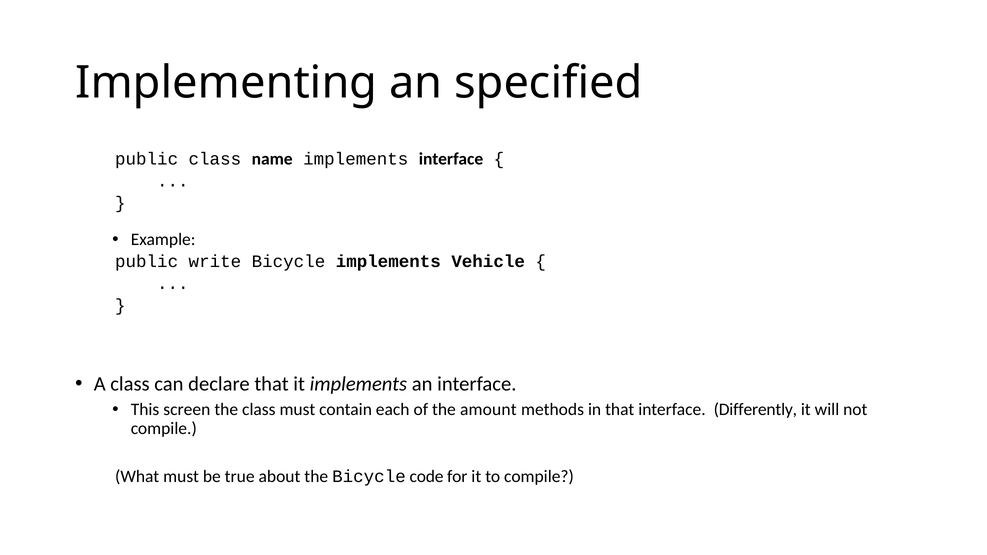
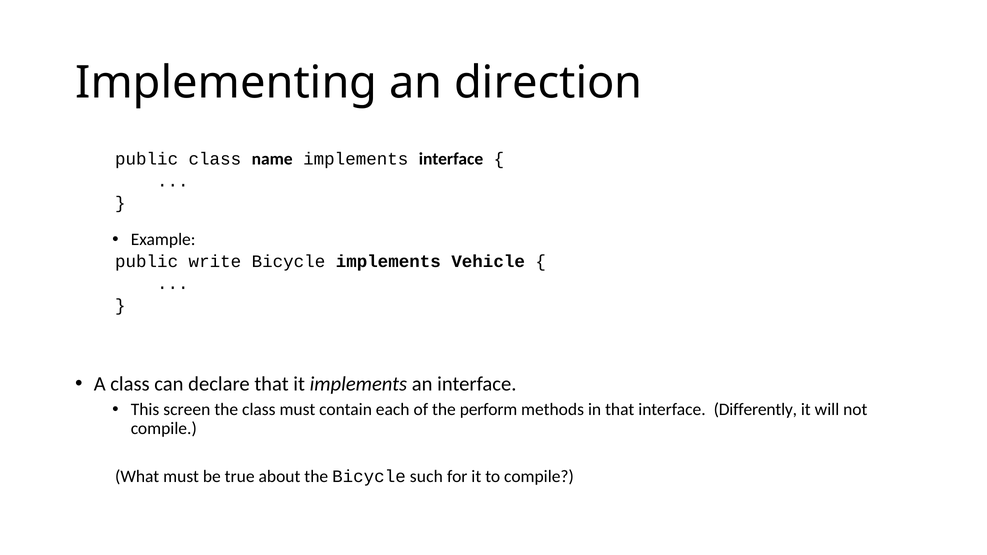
specified: specified -> direction
amount: amount -> perform
code: code -> such
